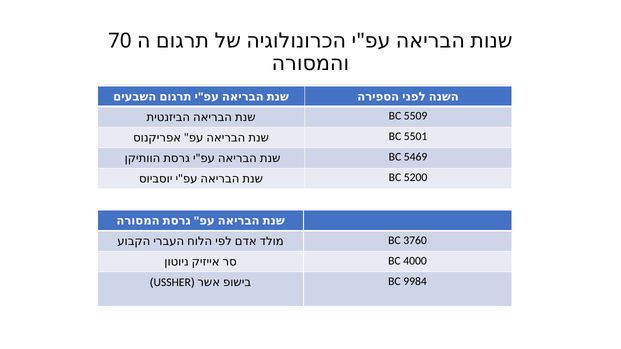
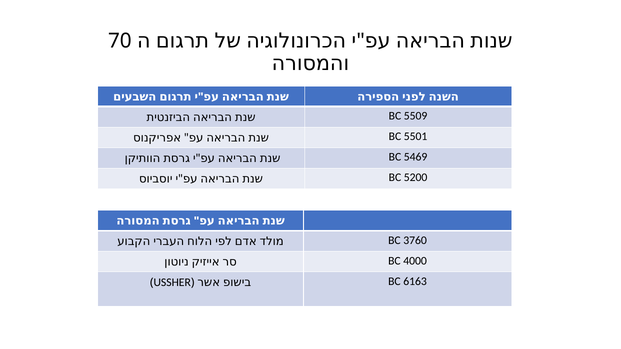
9984: 9984 -> 6163
